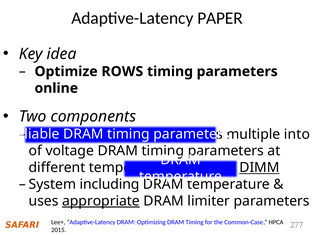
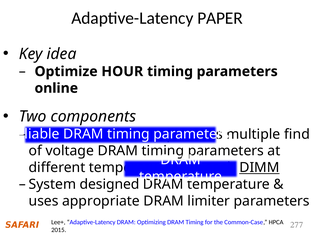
ROWS: ROWS -> HOUR
into: into -> find
including: including -> designed
appropriate underline: present -> none
